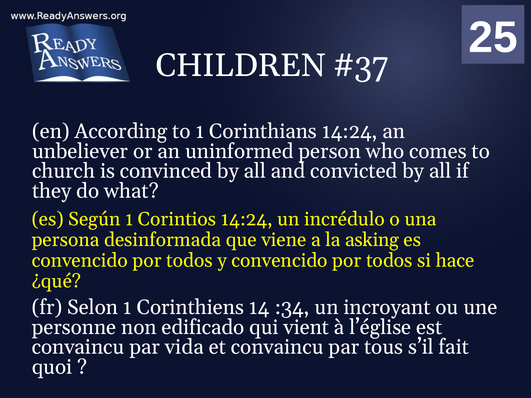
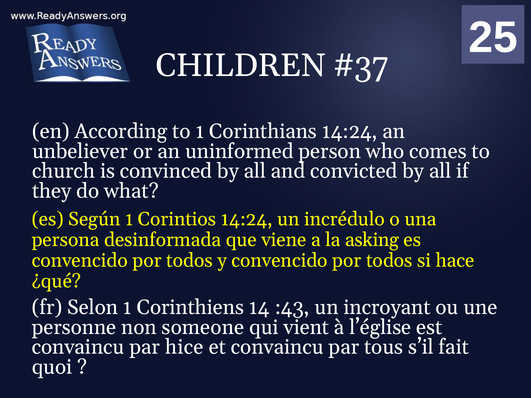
:34: :34 -> :43
edificado: edificado -> someone
vida: vida -> hice
